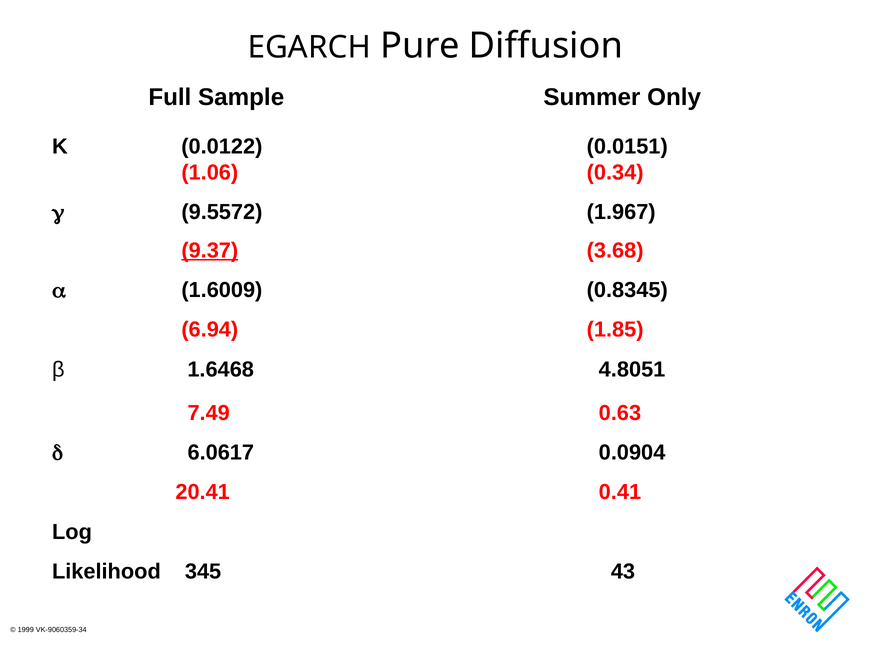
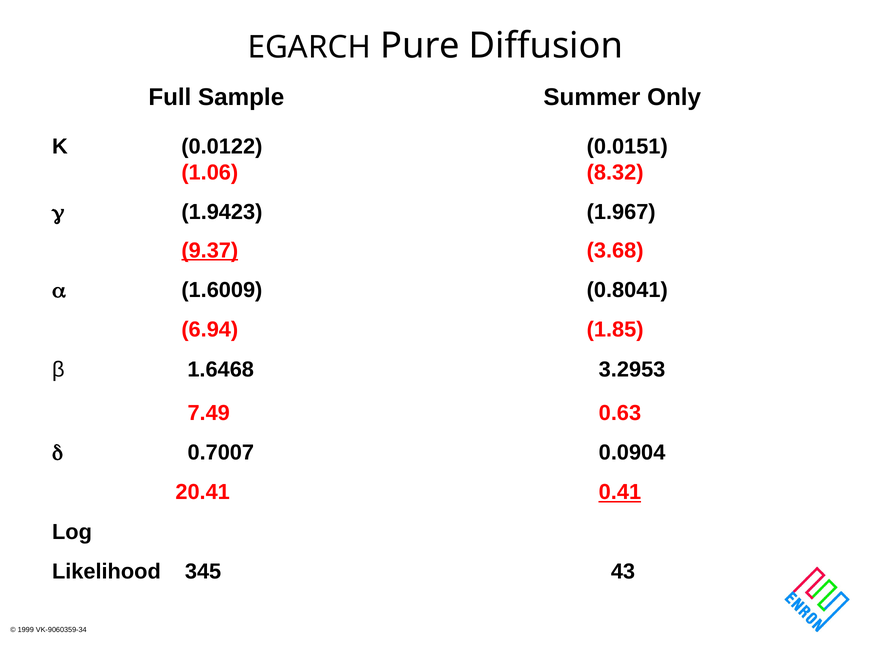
0.34: 0.34 -> 8.32
9.5572: 9.5572 -> 1.9423
0.8345: 0.8345 -> 0.8041
4.8051: 4.8051 -> 3.2953
6.0617: 6.0617 -> 0.7007
0.41 underline: none -> present
